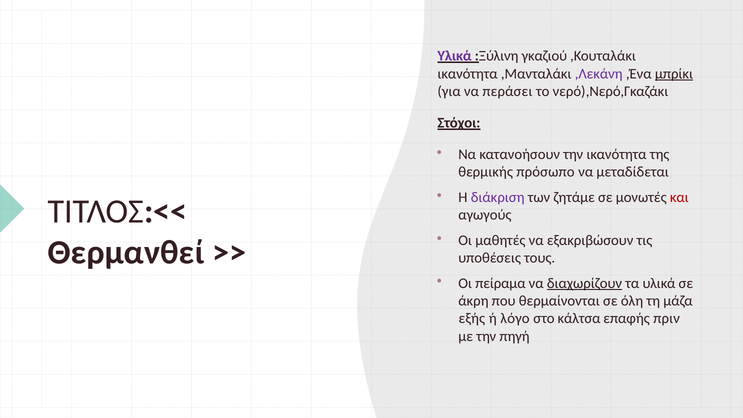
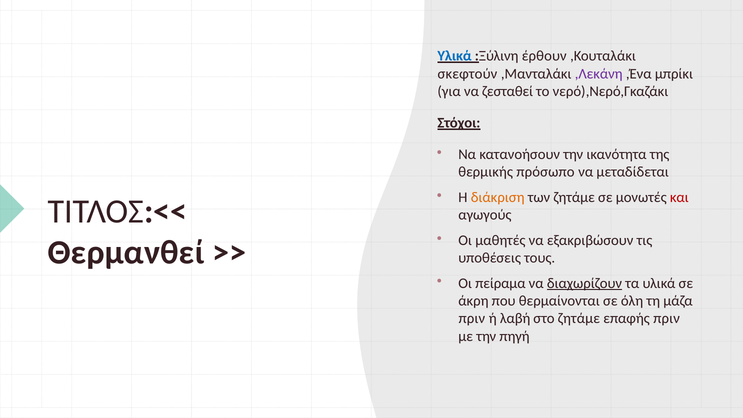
Υλικά at (455, 56) colour: purple -> blue
γκαζιού: γκαζιού -> έρθουν
ικανότητα at (468, 74): ικανότητα -> σκεφτούν
μπρίκι underline: present -> none
περάσει: περάσει -> ζεσταθεί
διάκριση colour: purple -> orange
εξής at (472, 319): εξής -> πριν
λόγο: λόγο -> λαβή
στο κάλτσα: κάλτσα -> ζητάμε
